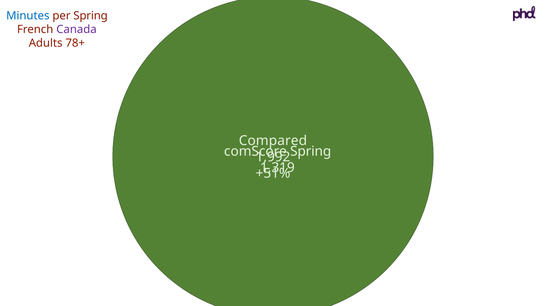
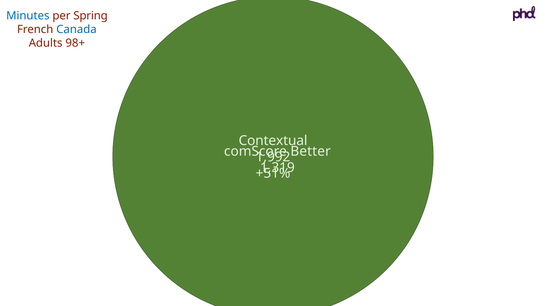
Canada colour: purple -> blue
78+: 78+ -> 98+
Compared: Compared -> Contextual
Spring at (311, 152): Spring -> Better
